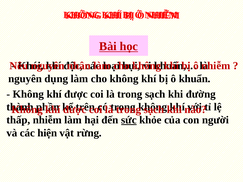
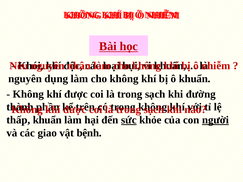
thấp nhiễm: nhiễm -> khuẩn
người underline: none -> present
hiện: hiện -> giao
rừng: rừng -> bệnh
